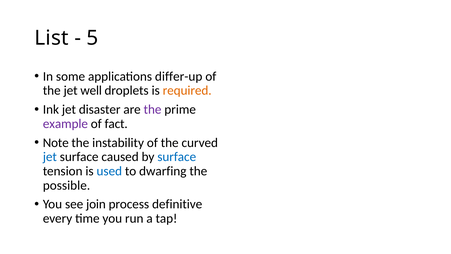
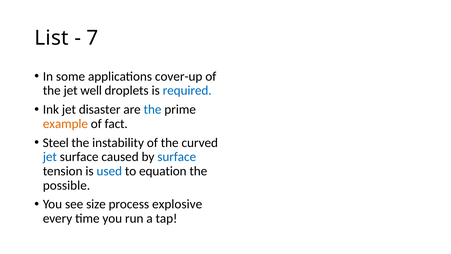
5: 5 -> 7
differ-up: differ-up -> cover-up
required colour: orange -> blue
the at (153, 109) colour: purple -> blue
example colour: purple -> orange
Note: Note -> Steel
dwarfing: dwarfing -> equation
join: join -> size
definitive: definitive -> explosive
